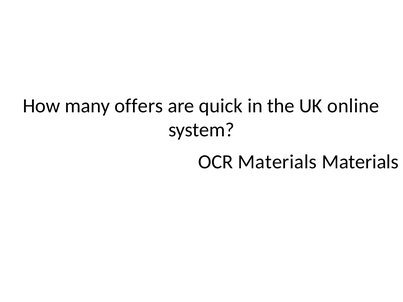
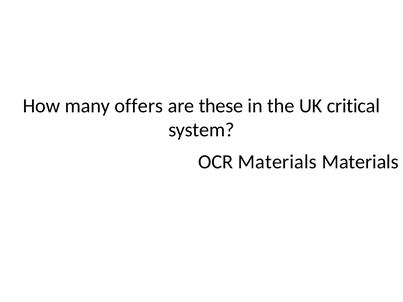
quick: quick -> these
online: online -> critical
